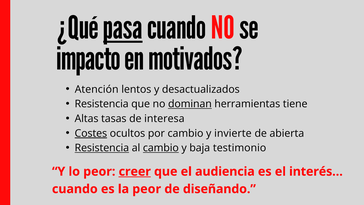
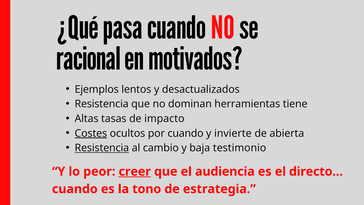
pasa underline: present -> none
impacto: impacto -> racional
Atención: Atención -> Ejemplos
dominan underline: present -> none
interesa: interesa -> impacto
por cambio: cambio -> cuando
cambio at (161, 148) underline: present -> none
interés…: interés… -> directo…
la peor: peor -> tono
diseñando: diseñando -> estrategia
